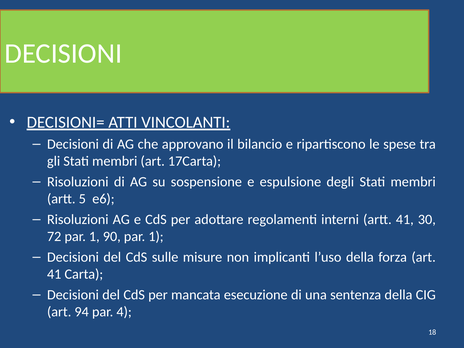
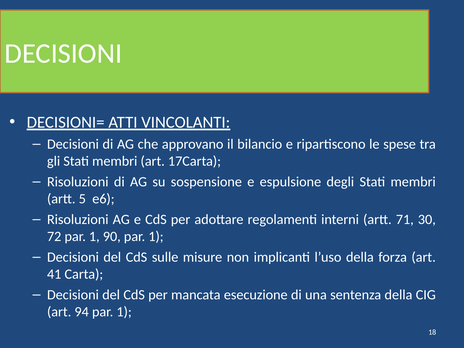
artt 41: 41 -> 71
94 par 4: 4 -> 1
